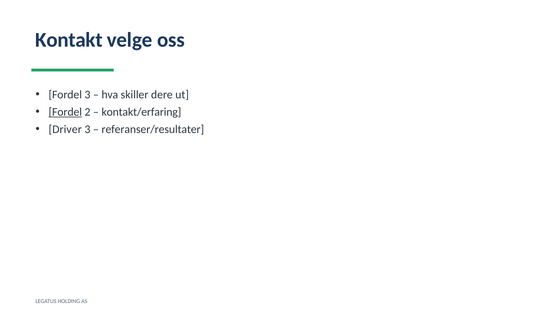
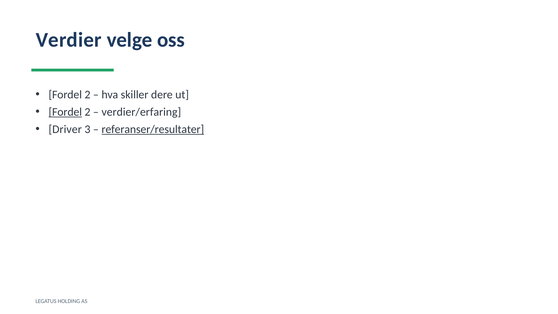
Kontakt: Kontakt -> Verdier
3 at (87, 95): 3 -> 2
kontakt/erfaring: kontakt/erfaring -> verdier/erfaring
referanser/resultater underline: none -> present
